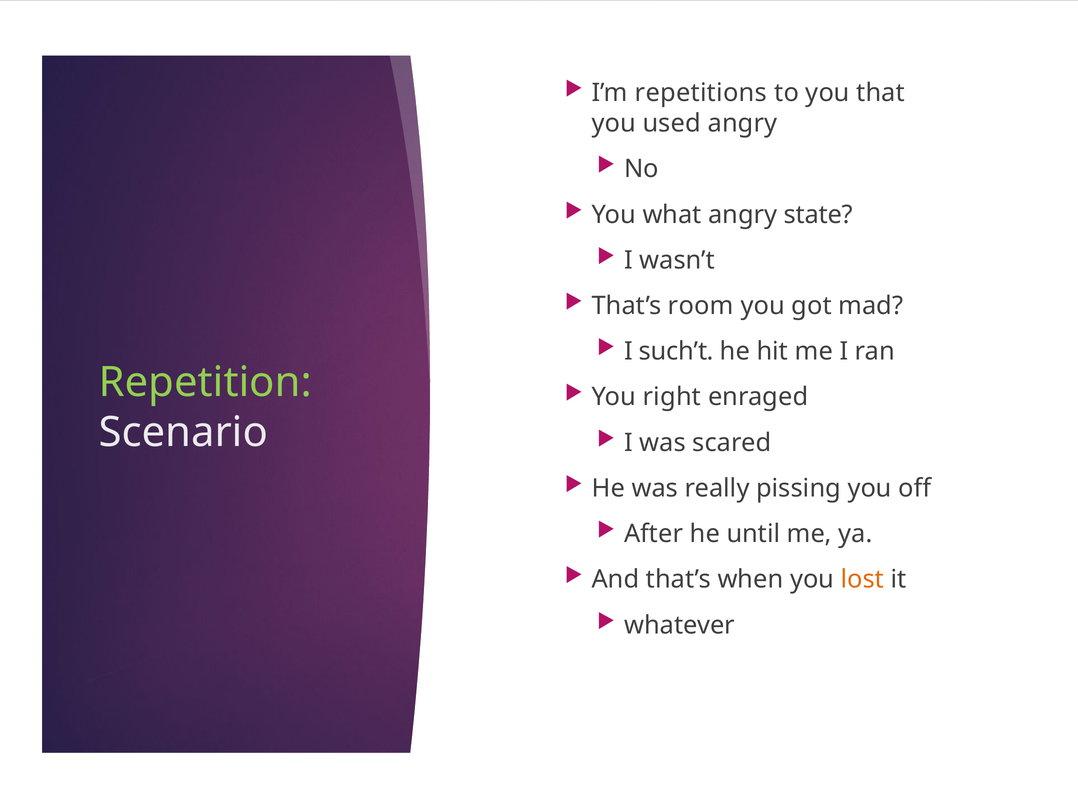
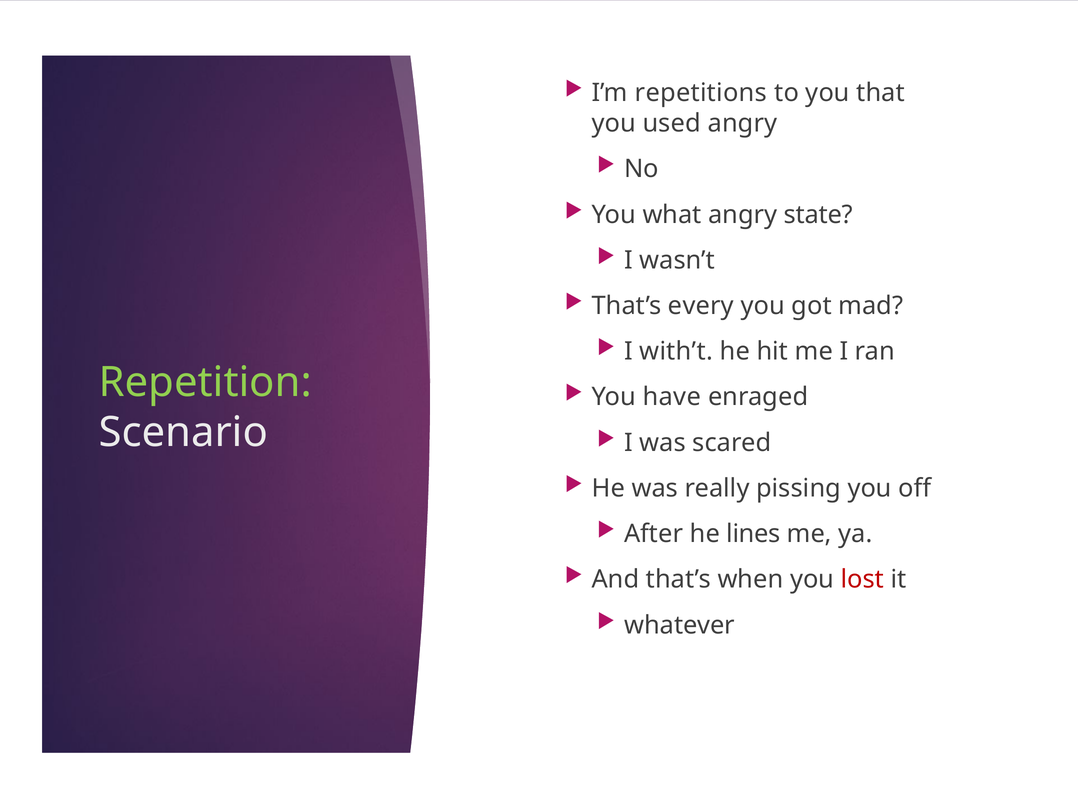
room: room -> every
such’t: such’t -> with’t
right: right -> have
until: until -> lines
lost colour: orange -> red
